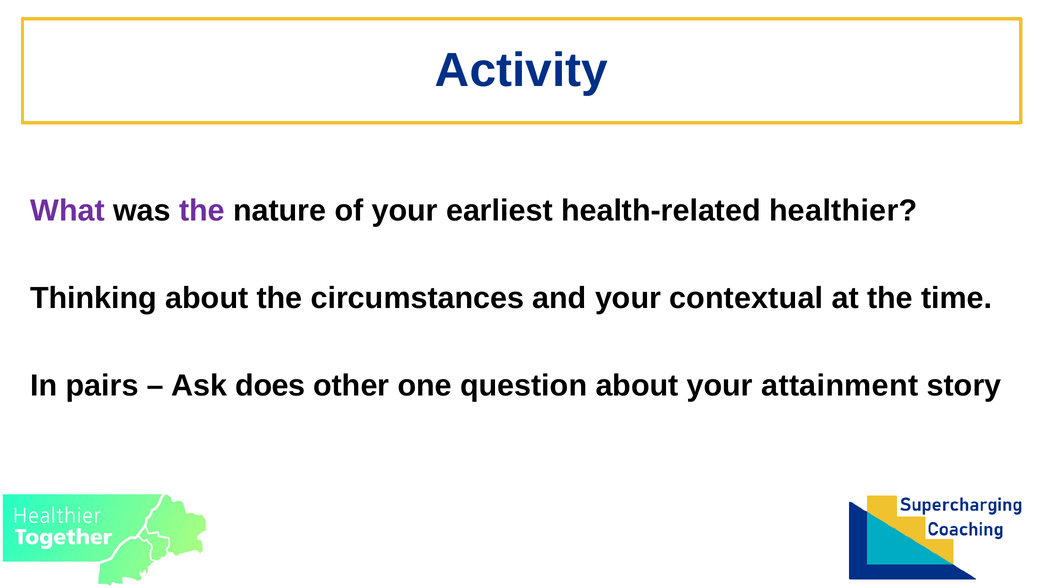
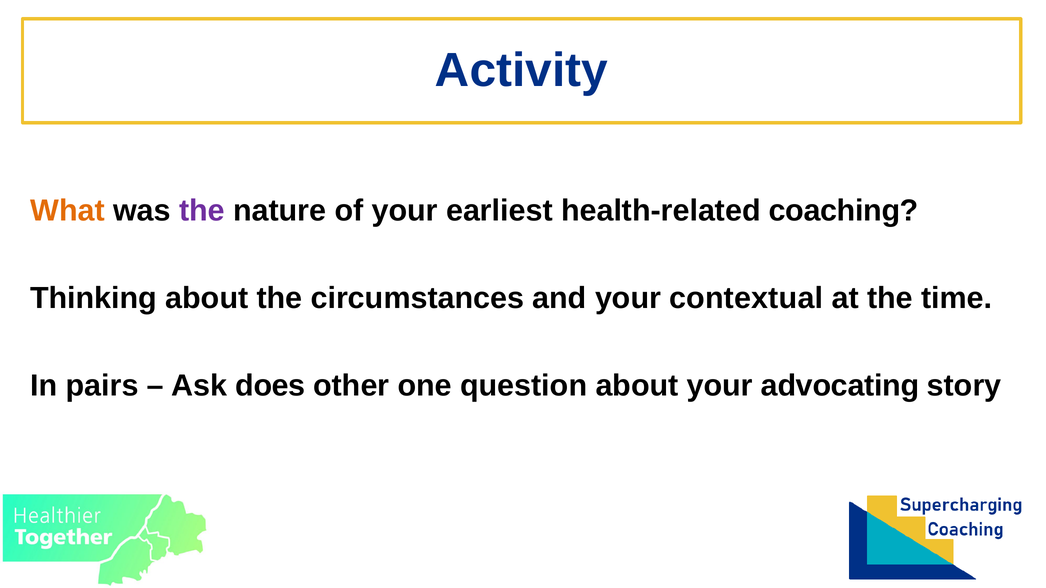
What colour: purple -> orange
healthier: healthier -> coaching
attainment: attainment -> advocating
